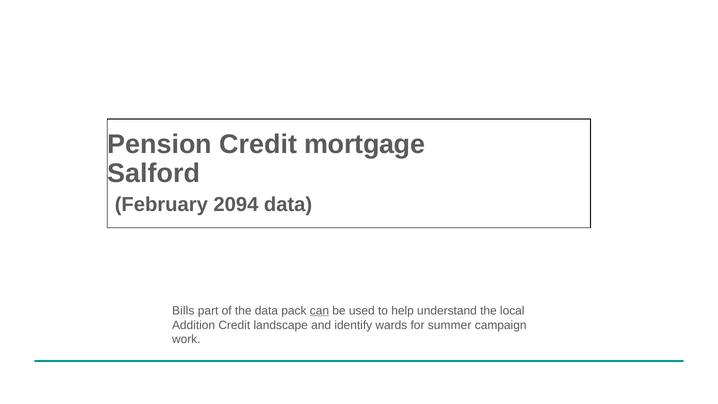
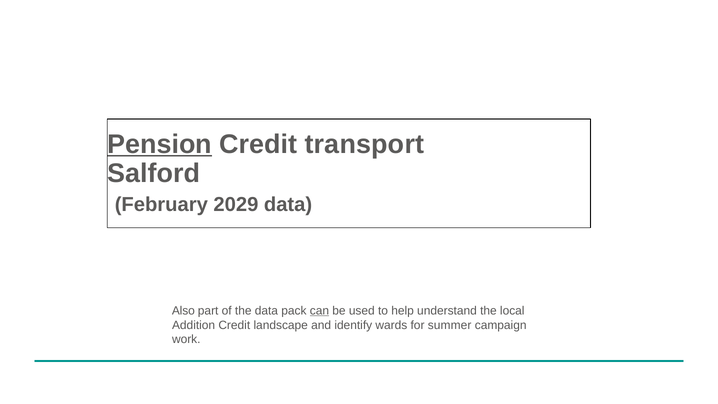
Pension underline: none -> present
mortgage: mortgage -> transport
2094: 2094 -> 2029
Bills: Bills -> Also
